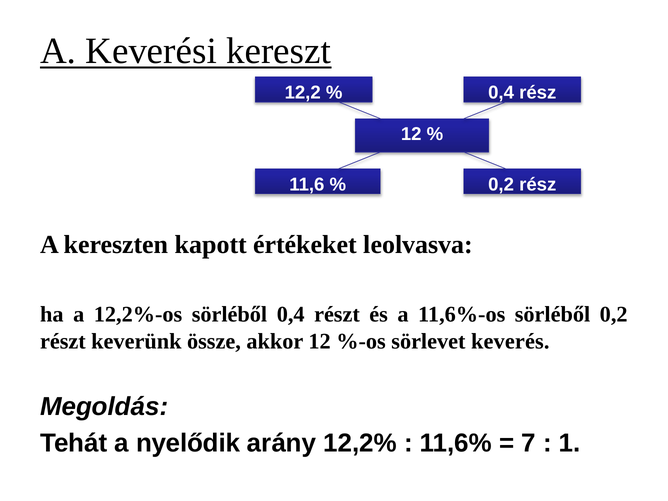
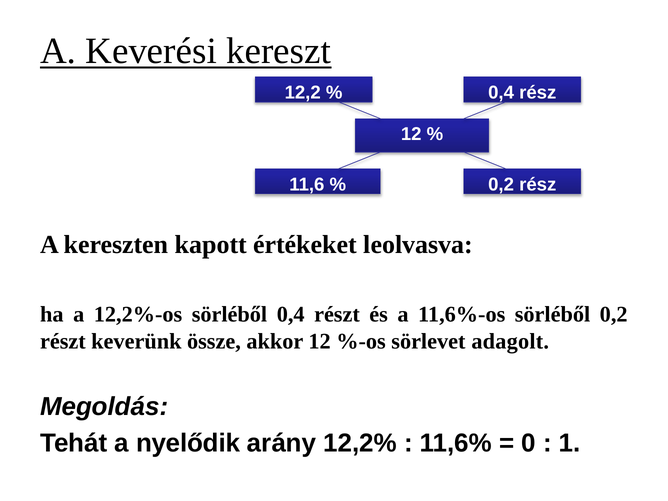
keverés: keverés -> adagolt
7: 7 -> 0
